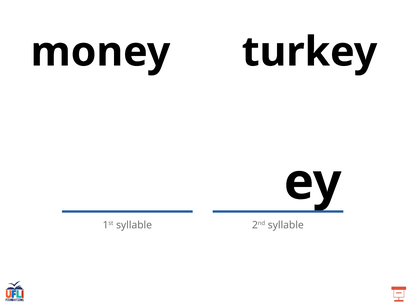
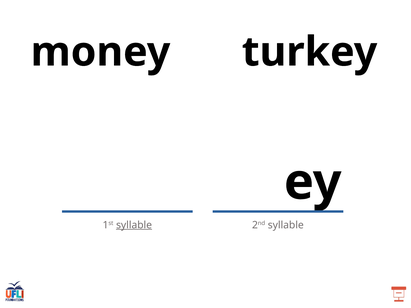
syllable at (134, 225) underline: none -> present
